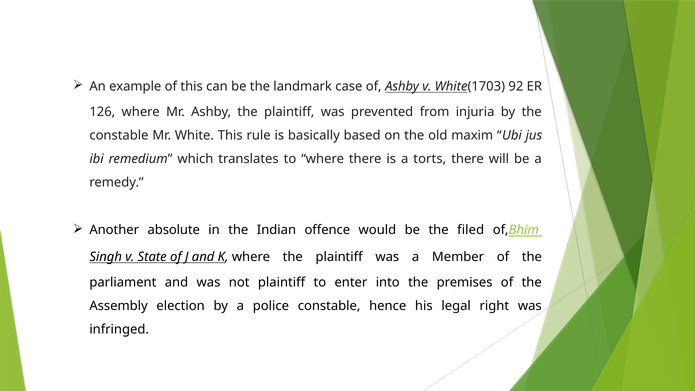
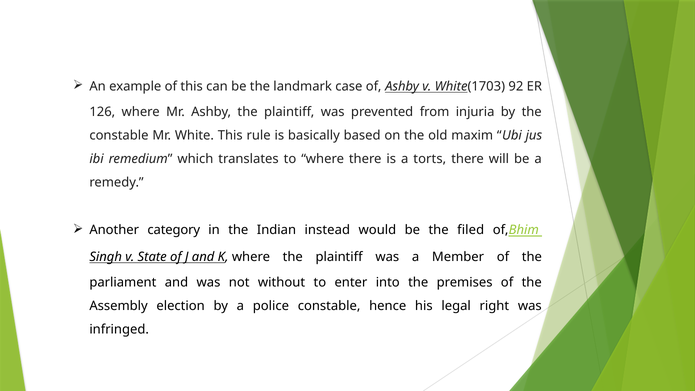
absolute: absolute -> category
offence: offence -> instead
not plaintiff: plaintiff -> without
